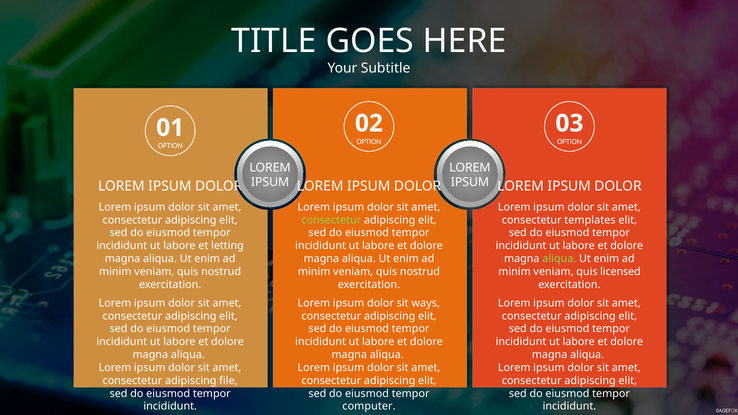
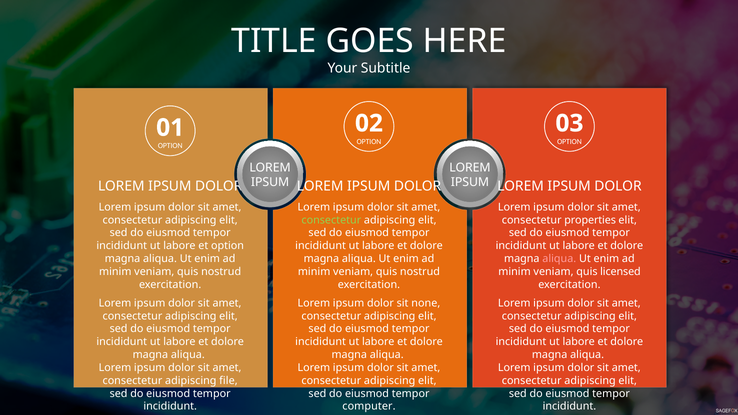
templates: templates -> properties
et letting: letting -> option
aliqua at (559, 259) colour: light green -> pink
ways: ways -> none
